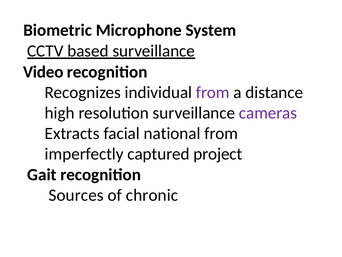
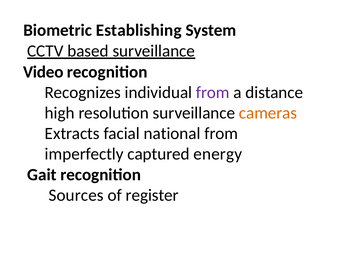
Microphone: Microphone -> Establishing
cameras colour: purple -> orange
project: project -> energy
chronic: chronic -> register
